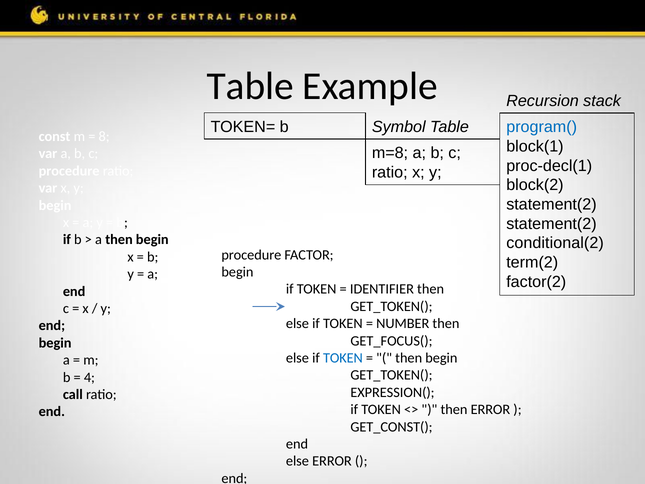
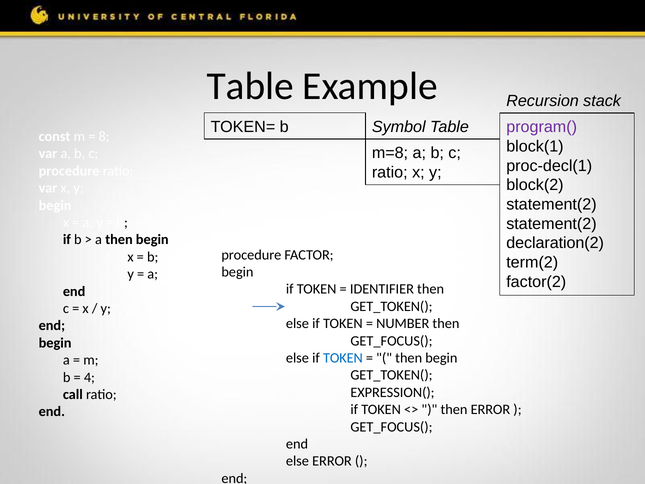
program( colour: blue -> purple
conditional(2: conditional(2 -> declaration(2
GET_CONST( at (391, 427): GET_CONST( -> GET_FOCUS(
